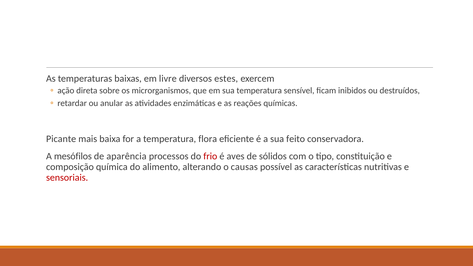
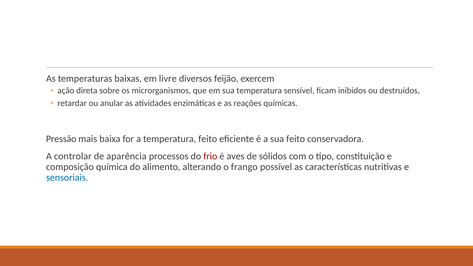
estes: estes -> feijão
Picante: Picante -> Pressão
temperatura flora: flora -> feito
mesófilos: mesófilos -> controlar
causas: causas -> frango
sensoriais colour: red -> blue
